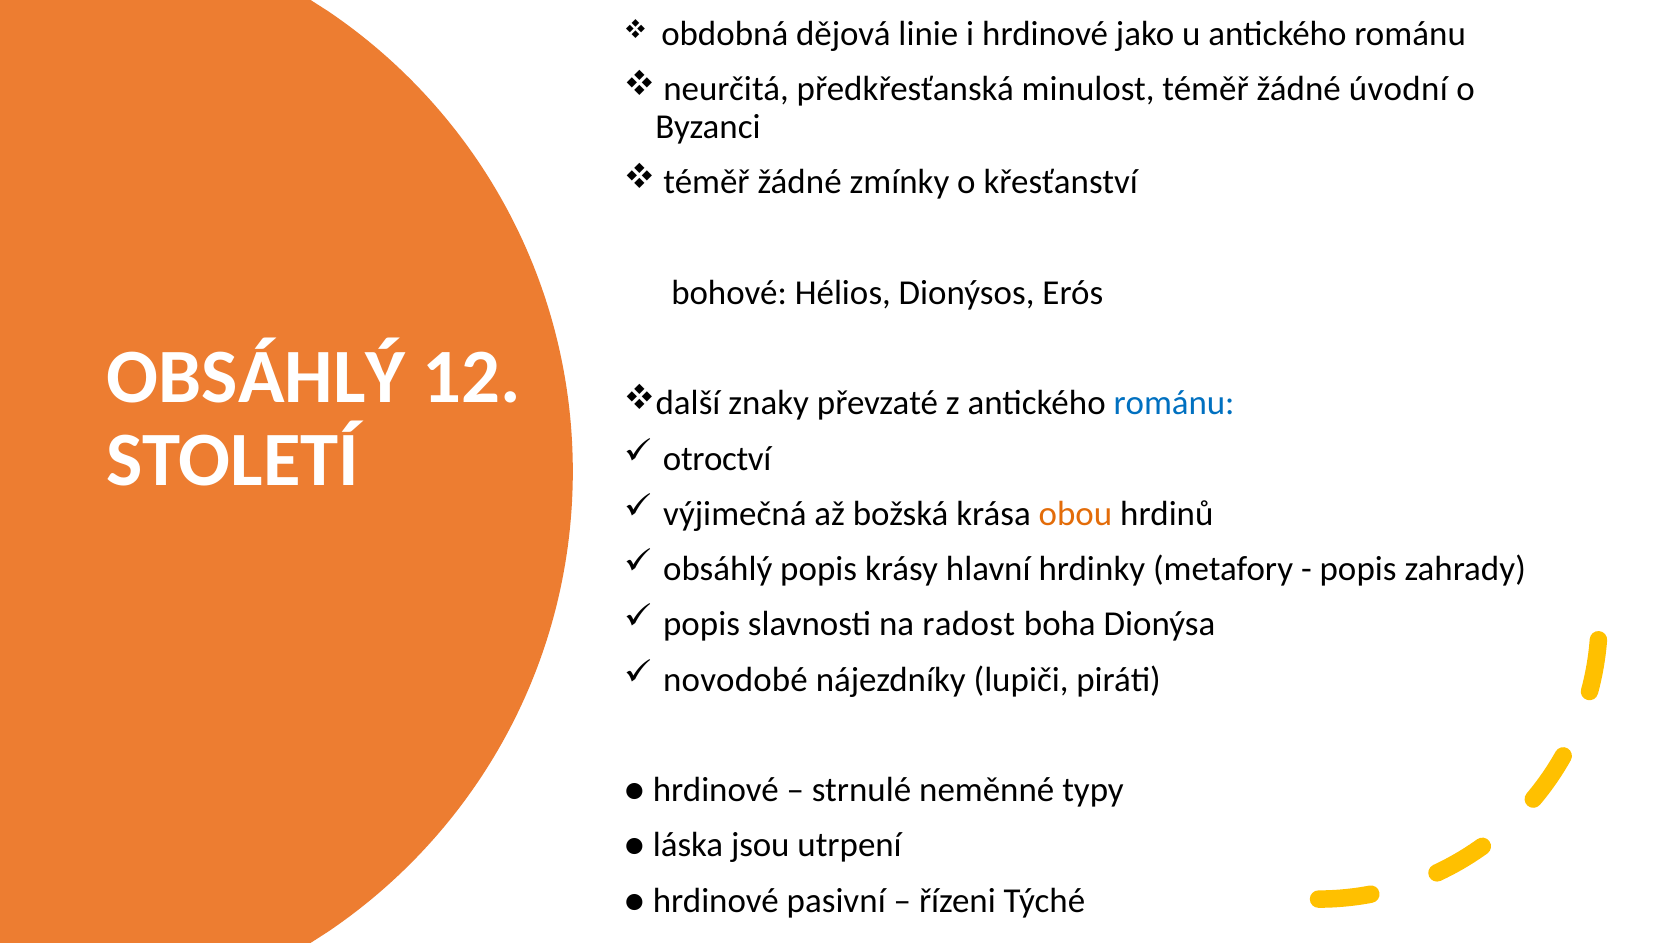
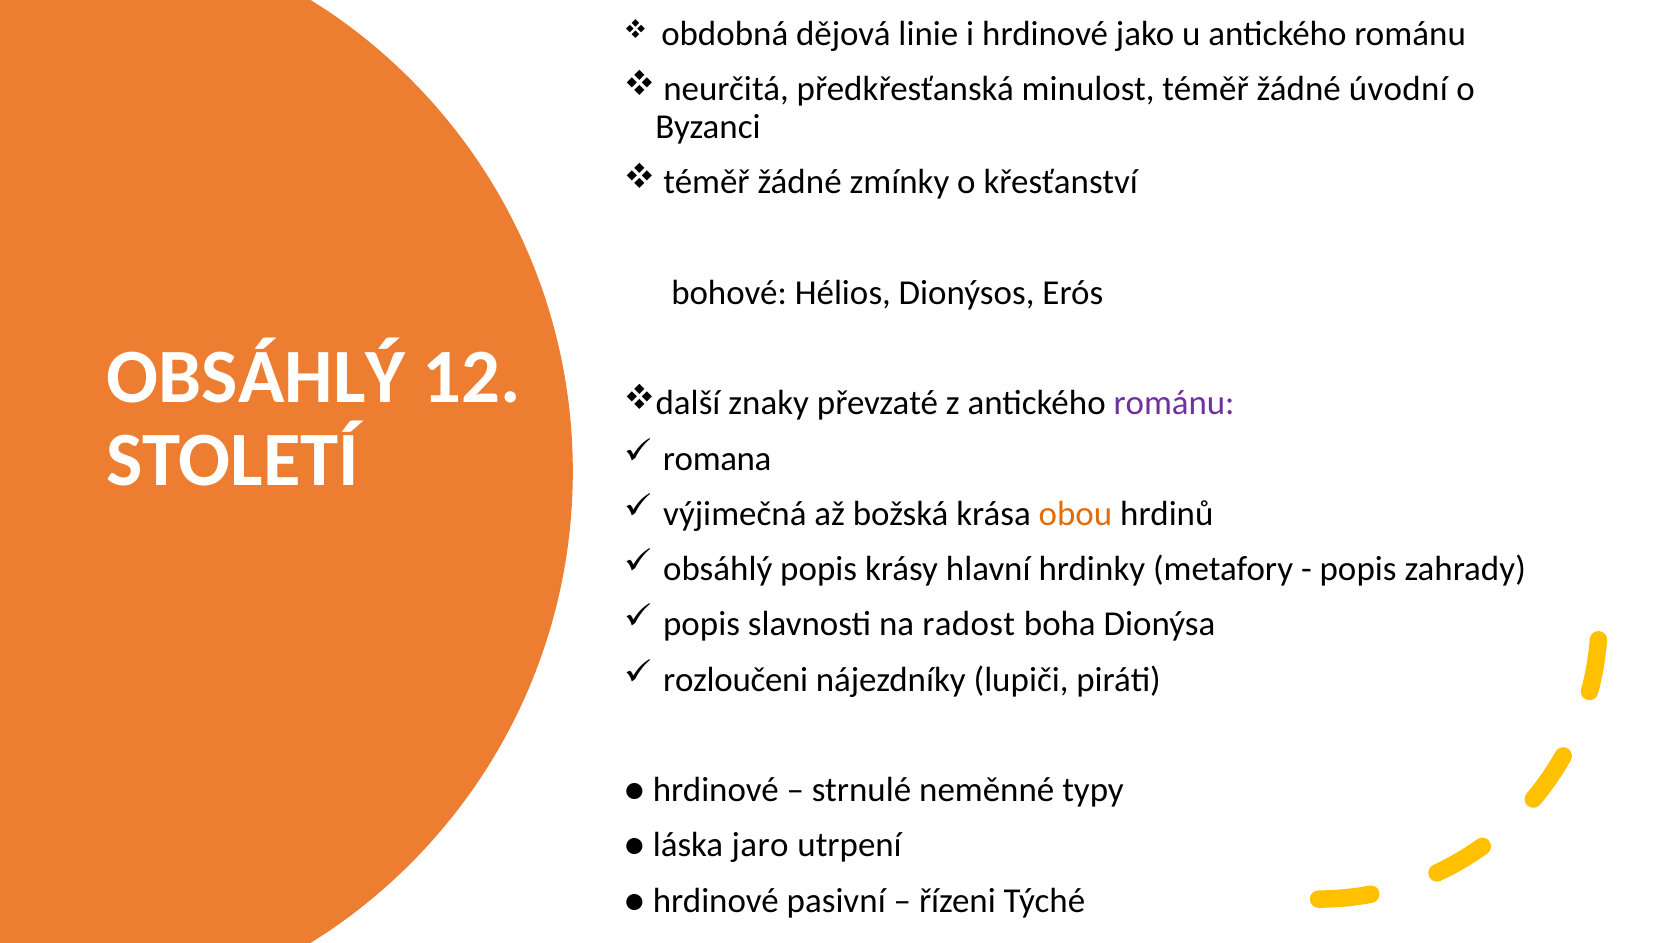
románu at (1174, 403) colour: blue -> purple
otroctví: otroctví -> romana
novodobé: novodobé -> rozloučeni
jsou: jsou -> jaro
